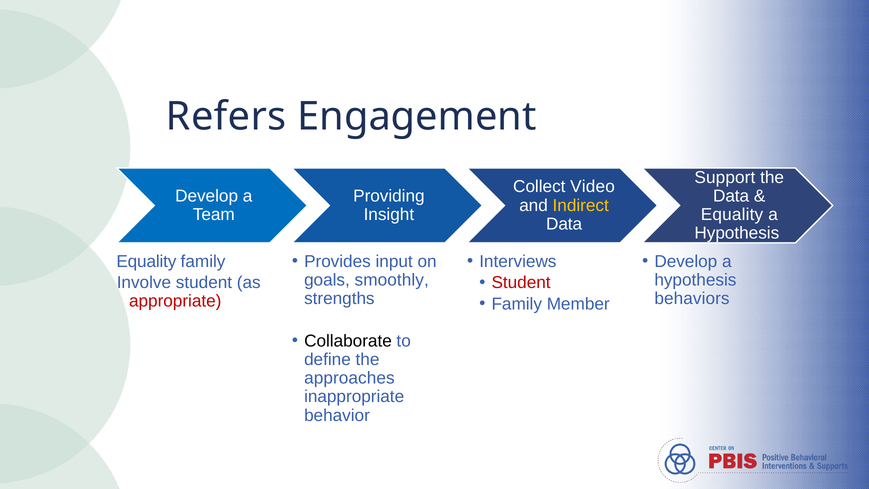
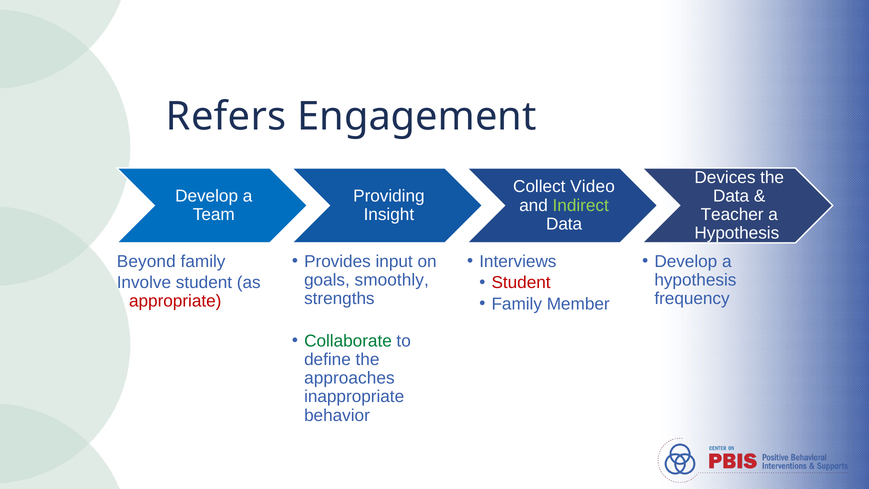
Support: Support -> Devices
Indirect colour: yellow -> light green
Equality at (732, 215): Equality -> Teacher
Equality at (146, 261): Equality -> Beyond
behaviors: behaviors -> frequency
Collaborate colour: black -> green
